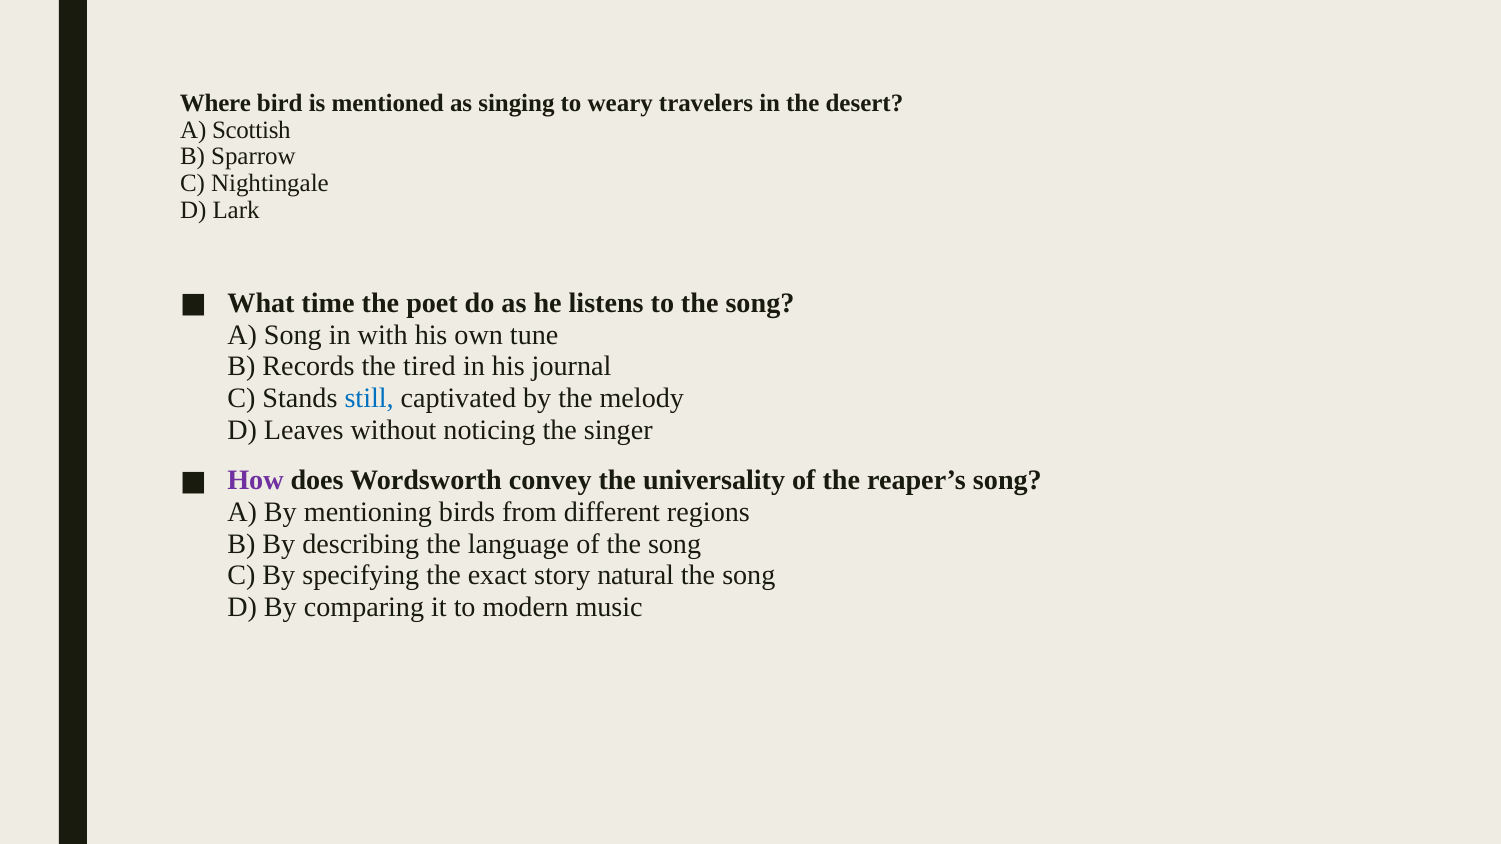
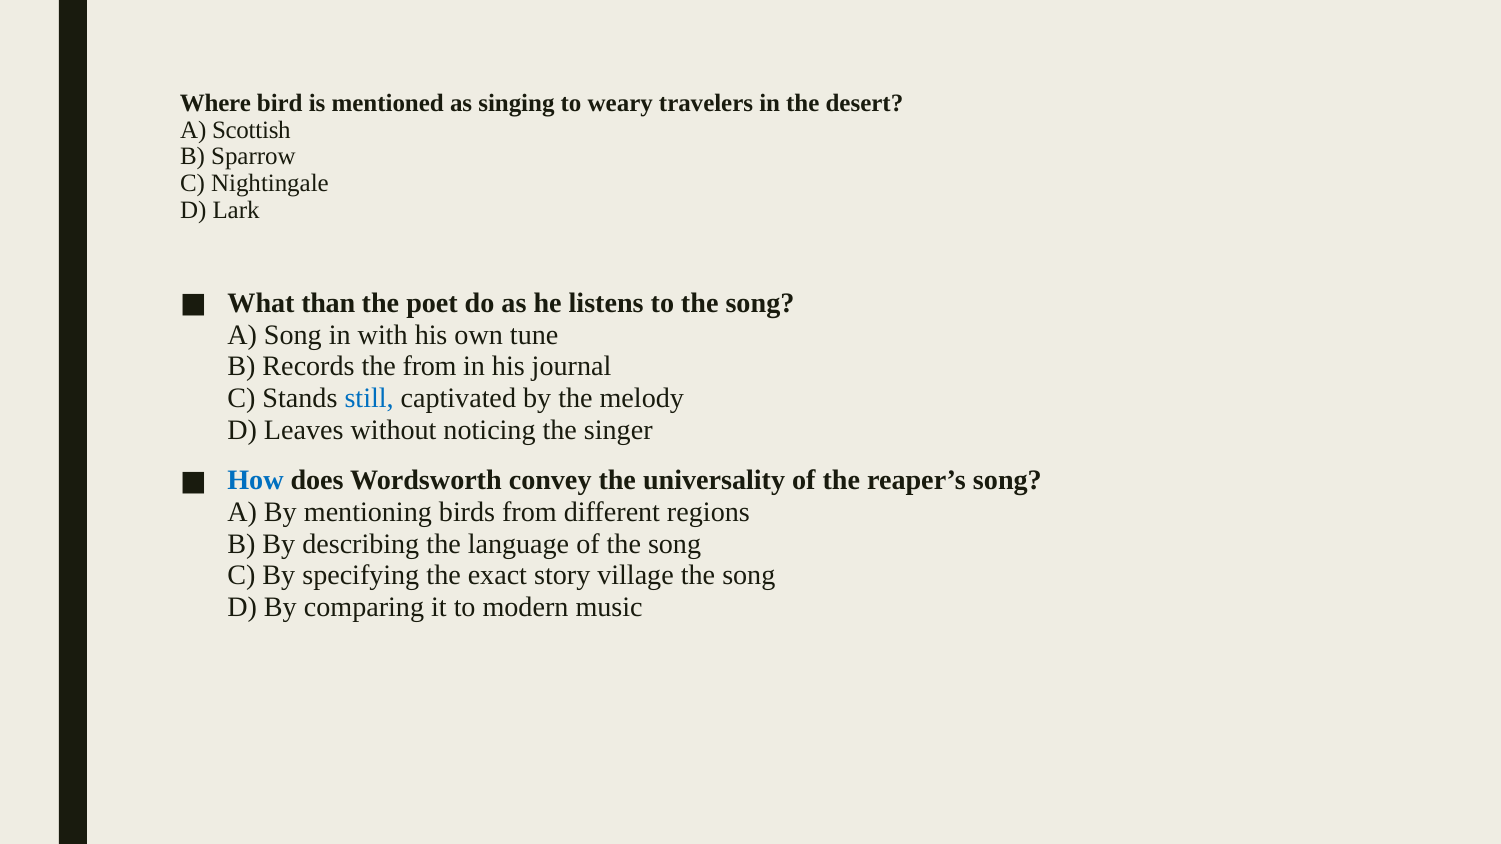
time: time -> than
the tired: tired -> from
How colour: purple -> blue
natural: natural -> village
